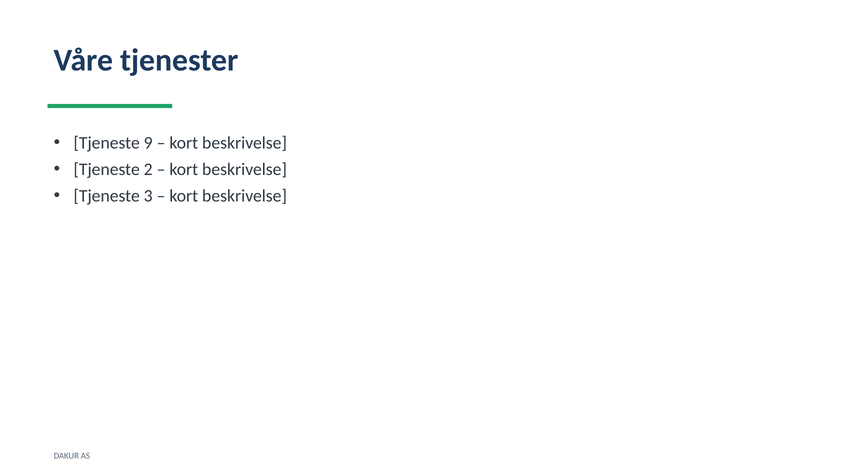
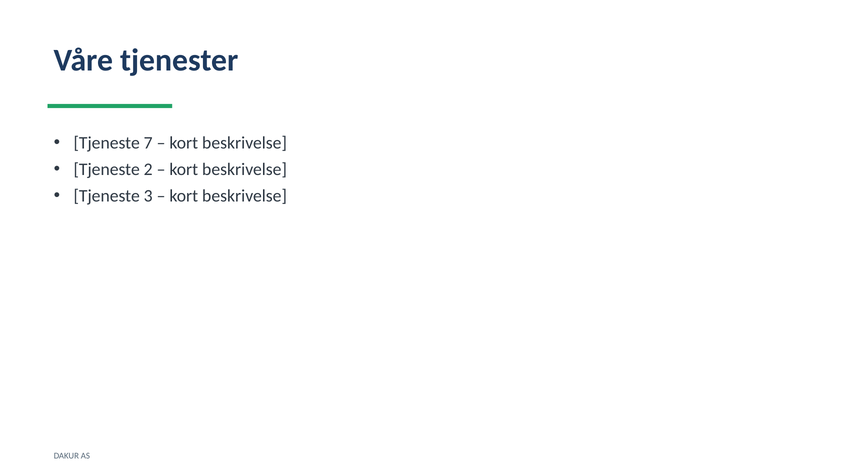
9: 9 -> 7
